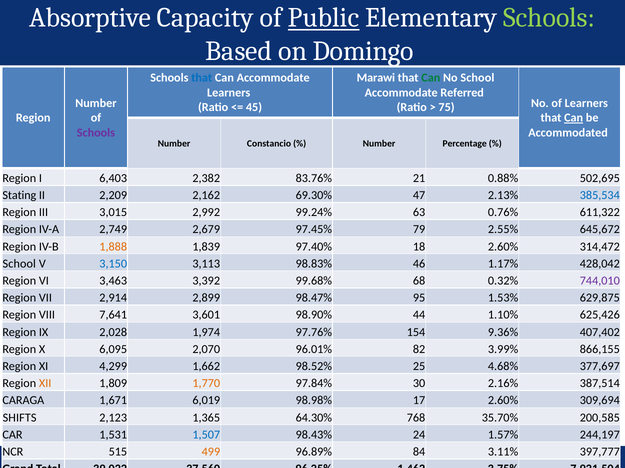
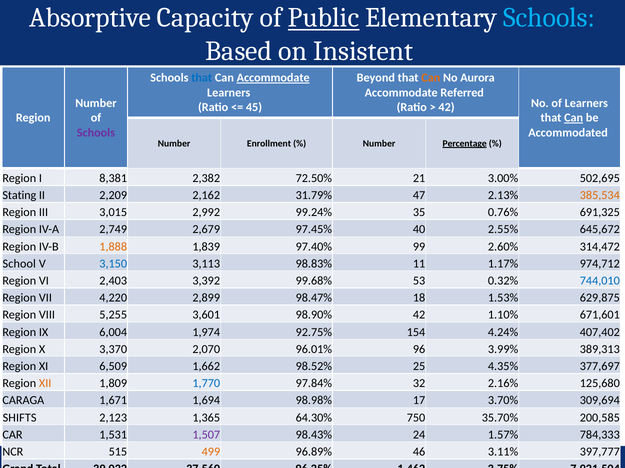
Schools at (549, 18) colour: light green -> light blue
Domingo: Domingo -> Insistent
Accommodate at (273, 78) underline: none -> present
Marawi: Marawi -> Beyond
Can at (431, 78) colour: green -> orange
No School: School -> Aurora
75 at (447, 108): 75 -> 42
Constancio: Constancio -> Enrollment
Percentage underline: none -> present
6,403: 6,403 -> 8,381
83.76%: 83.76% -> 72.50%
0.88%: 0.88% -> 3.00%
69.30%: 69.30% -> 31.79%
385,534 colour: blue -> orange
63: 63 -> 35
611,322: 611,322 -> 691,325
79: 79 -> 40
18: 18 -> 99
98.83% 46: 46 -> 11
428,042: 428,042 -> 974,712
3,463: 3,463 -> 2,403
68: 68 -> 53
744,010 colour: purple -> blue
2,914: 2,914 -> 4,220
95: 95 -> 18
7,641: 7,641 -> 5,255
98.90% 44: 44 -> 42
625,426: 625,426 -> 671,601
2,028: 2,028 -> 6,004
97.76%: 97.76% -> 92.75%
9.36%: 9.36% -> 4.24%
6,095: 6,095 -> 3,370
82: 82 -> 96
866,155: 866,155 -> 389,313
4,299: 4,299 -> 6,509
4.68%: 4.68% -> 4.35%
1,770 colour: orange -> blue
30: 30 -> 32
387,514: 387,514 -> 125,680
6,019: 6,019 -> 1,694
17 2.60%: 2.60% -> 3.70%
768: 768 -> 750
1,507 colour: blue -> purple
244,197: 244,197 -> 784,333
84: 84 -> 46
